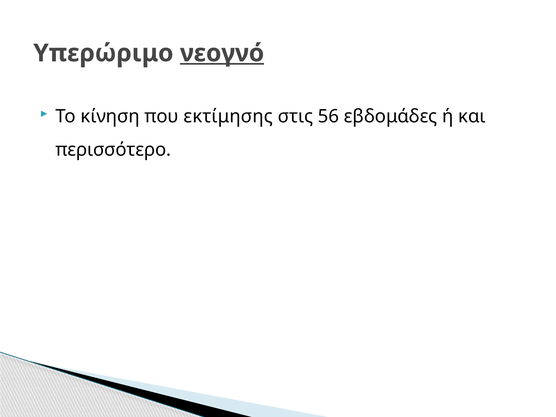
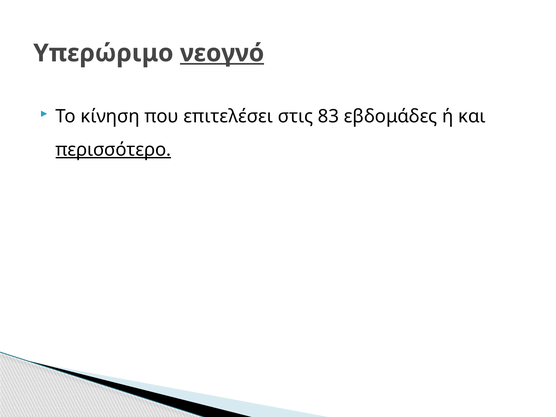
εκτίμησης: εκτίμησης -> επιτελέσει
56: 56 -> 83
περισσότερο underline: none -> present
